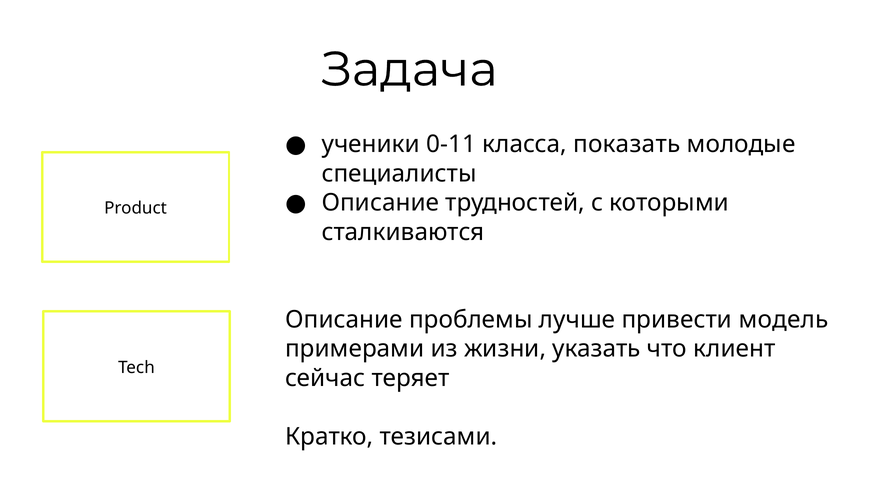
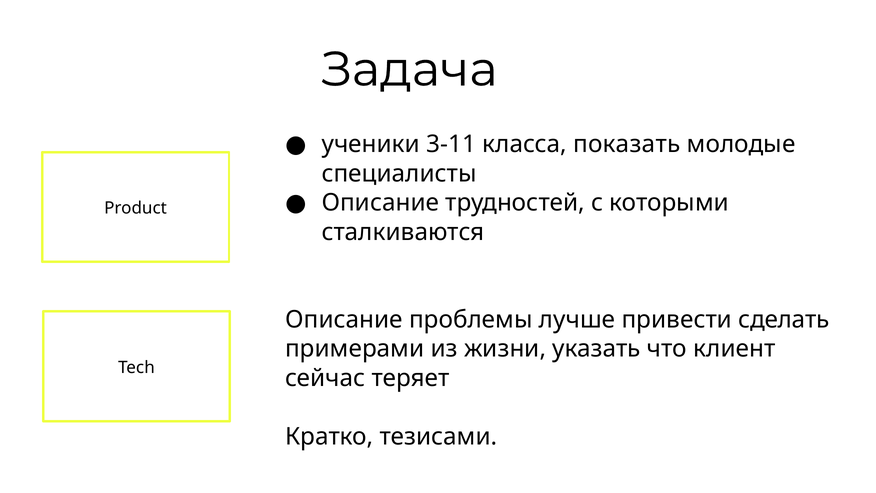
0-11: 0-11 -> 3-11
модель: модель -> сделать
